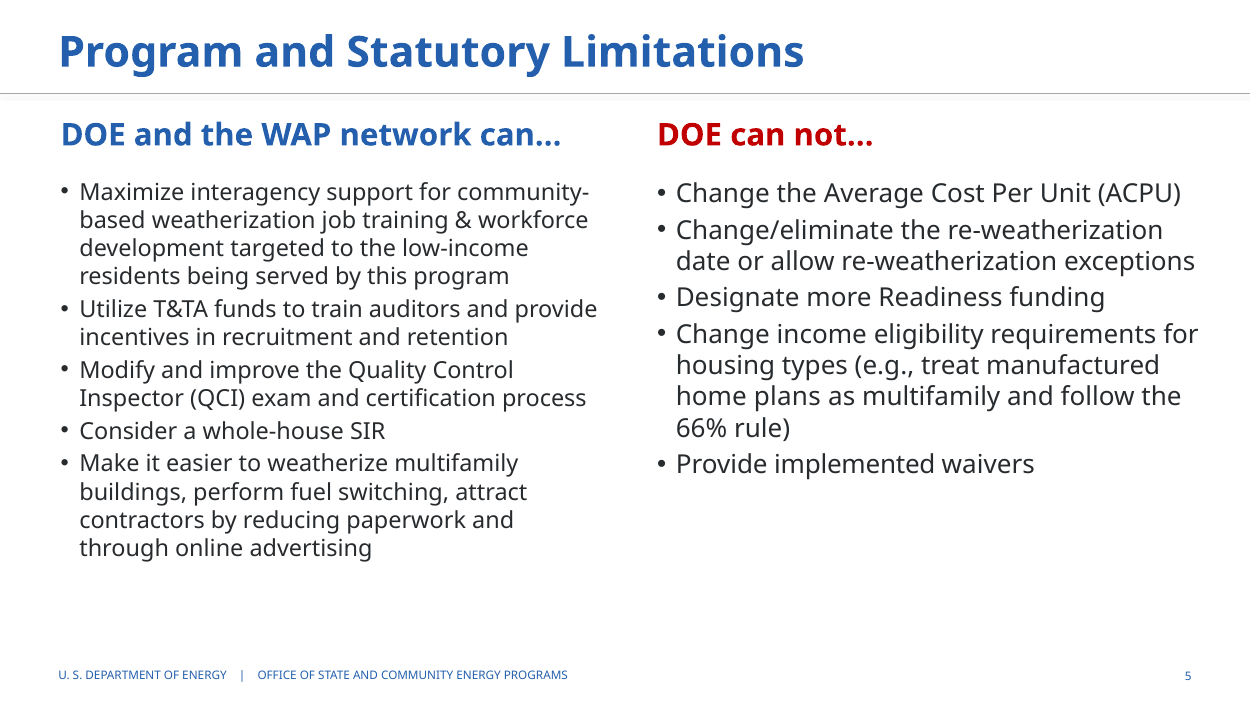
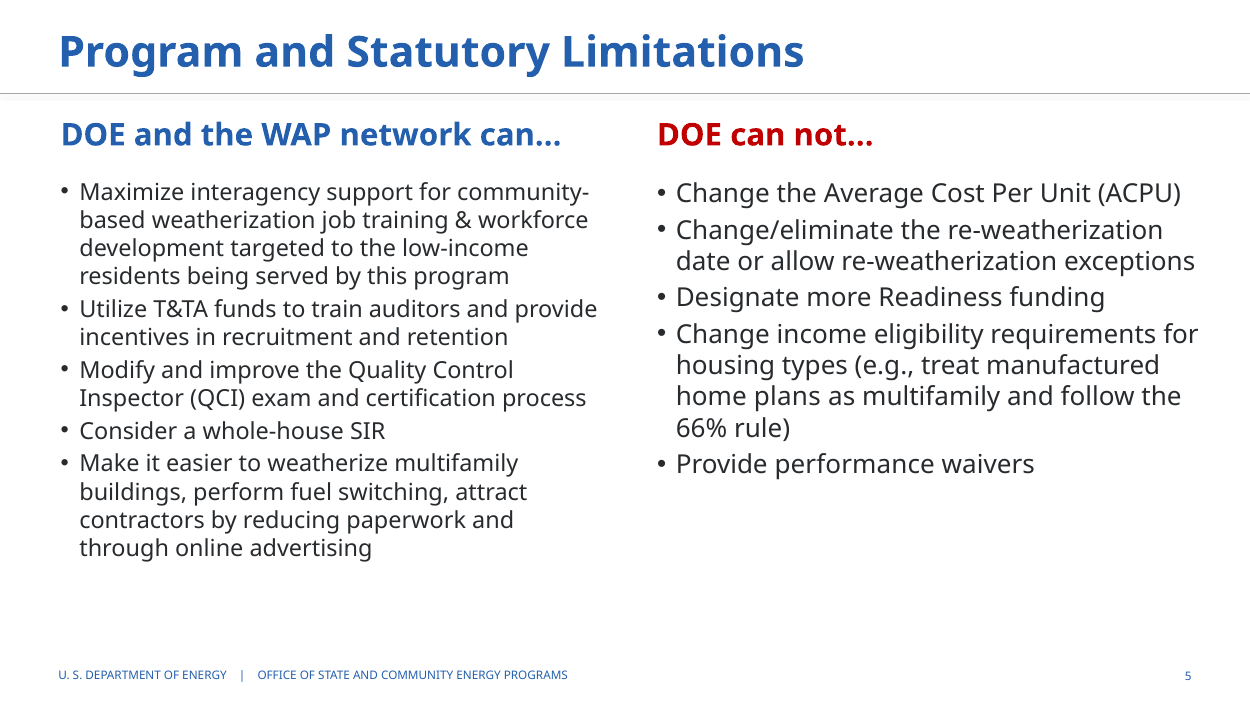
implemented: implemented -> performance
